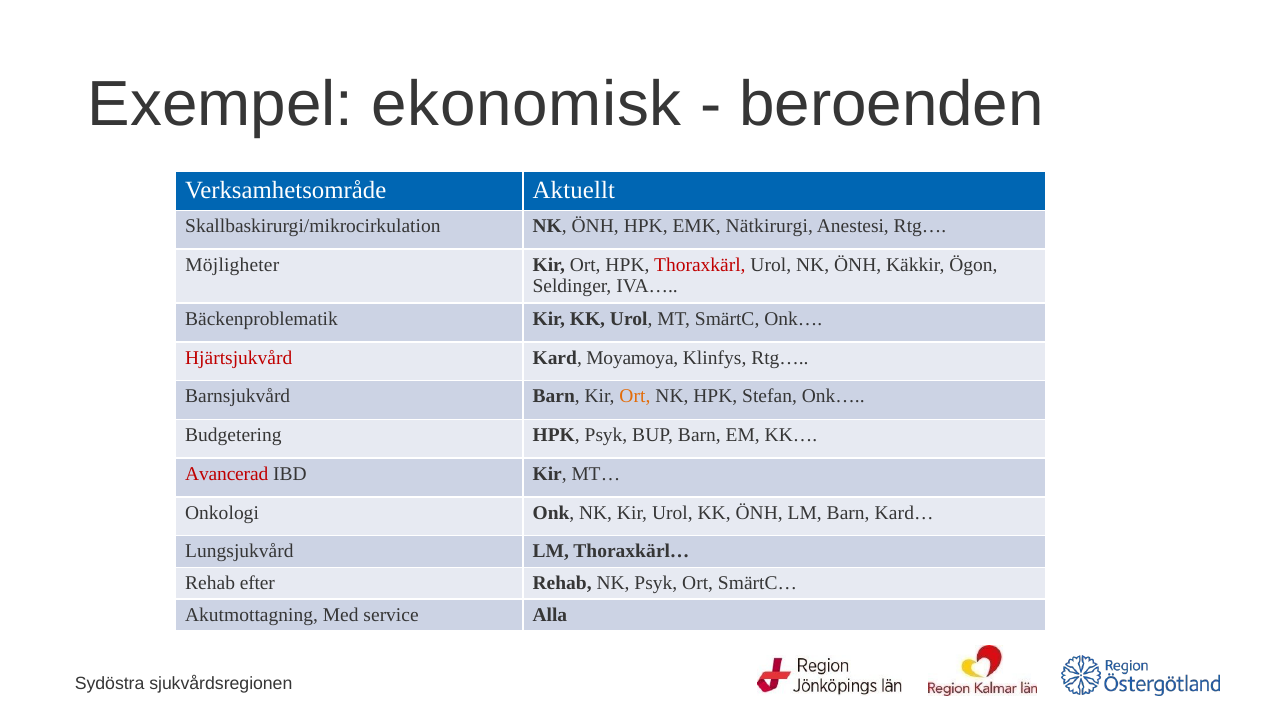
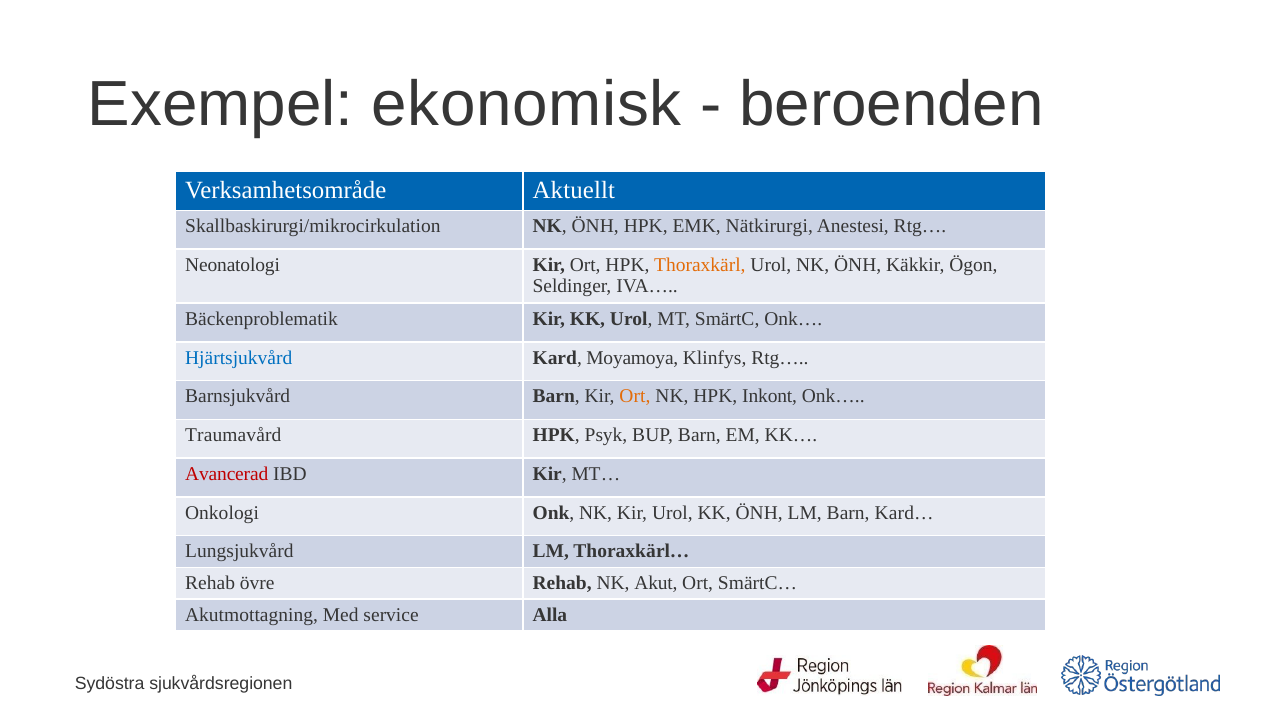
Möjligheter: Möjligheter -> Neonatologi
Thoraxkärl colour: red -> orange
Hjärtsjukvård colour: red -> blue
Stefan: Stefan -> Inkont
Budgetering: Budgetering -> Traumavård
efter: efter -> övre
NK Psyk: Psyk -> Akut
